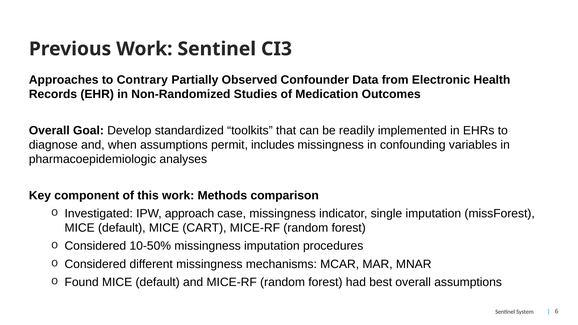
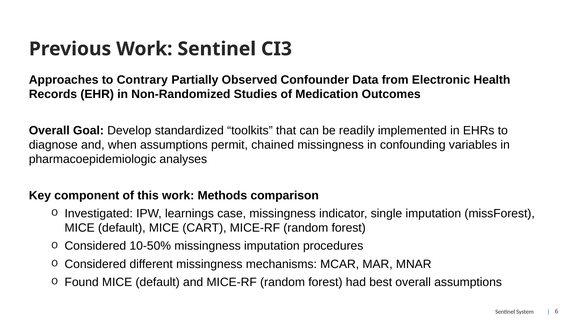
includes: includes -> chained
approach: approach -> learnings
